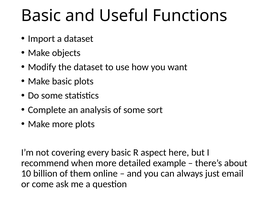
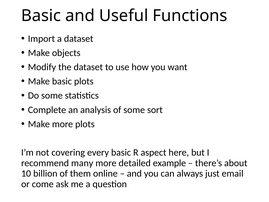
when: when -> many
